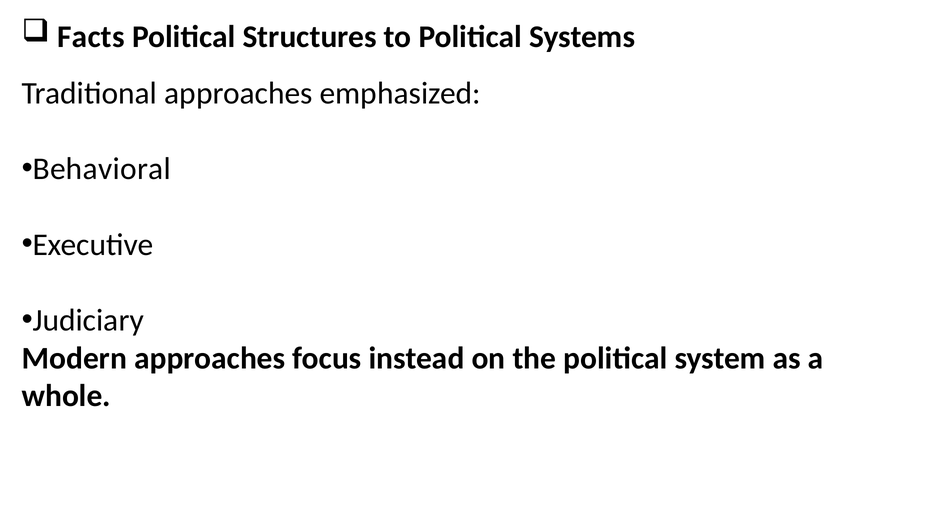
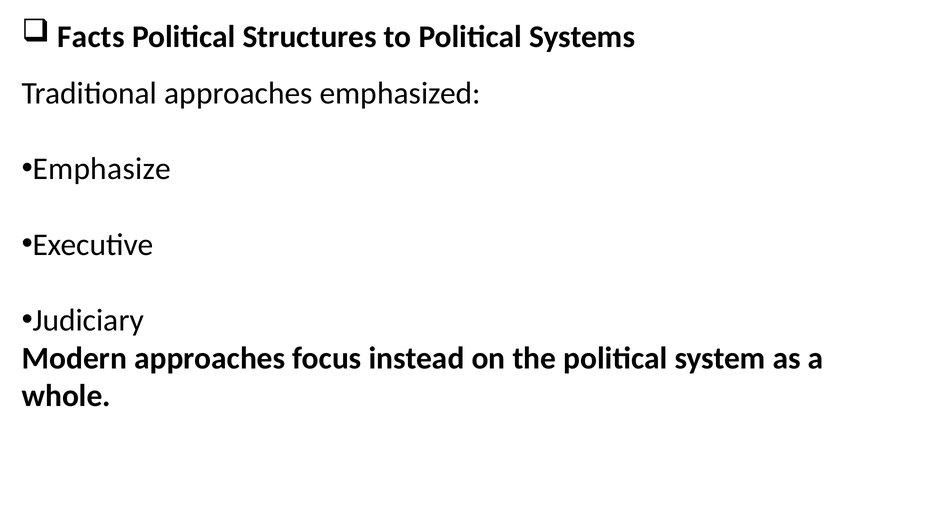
Behavioral: Behavioral -> Emphasize
